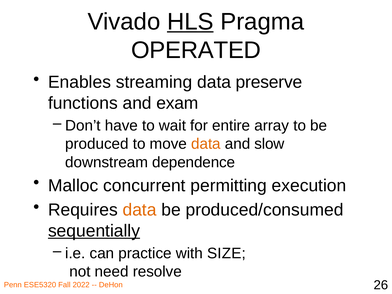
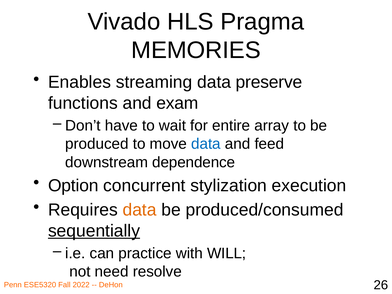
HLS underline: present -> none
OPERATED: OPERATED -> MEMORIES
data at (206, 144) colour: orange -> blue
slow: slow -> feed
Malloc: Malloc -> Option
permitting: permitting -> stylization
SIZE: SIZE -> WILL
